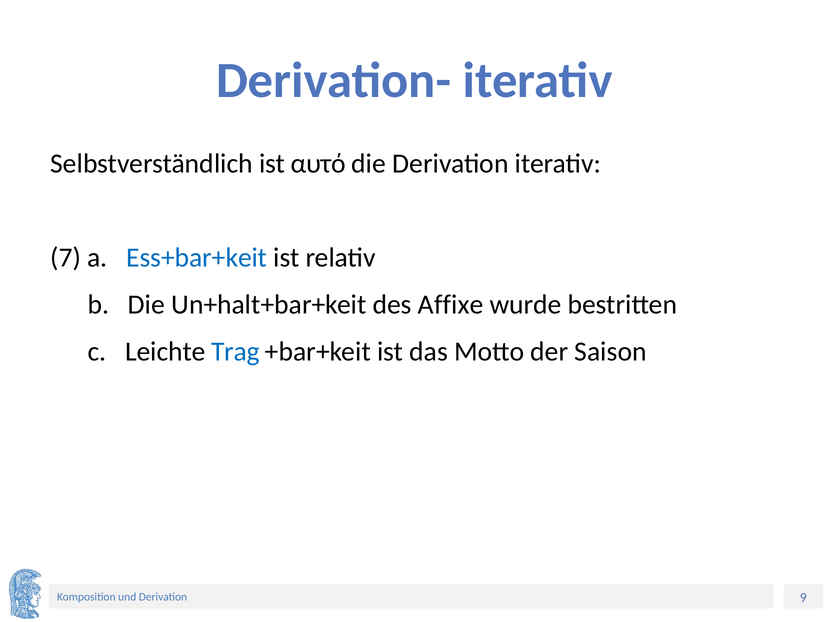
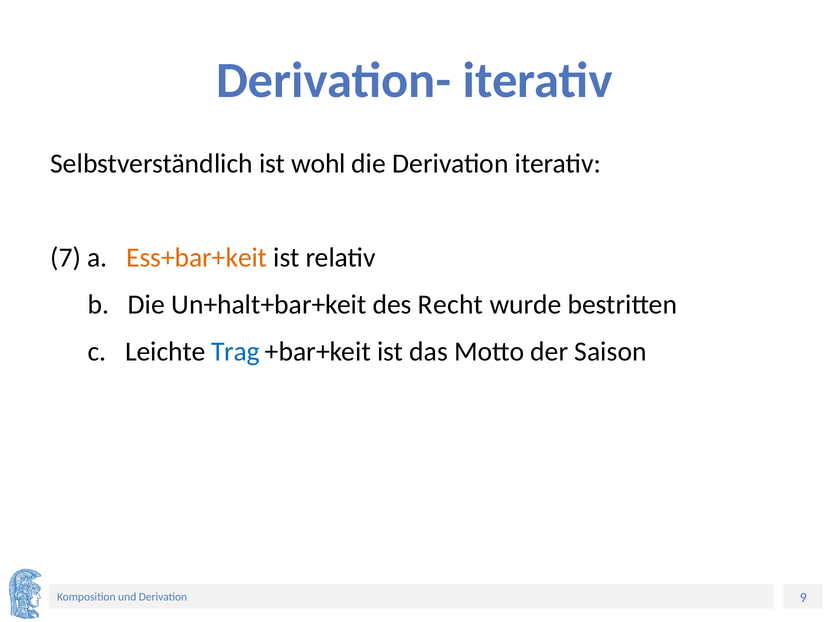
αυτό: αυτό -> wohl
Ess+bar+keit colour: blue -> orange
Affixe: Affixe -> Recht
